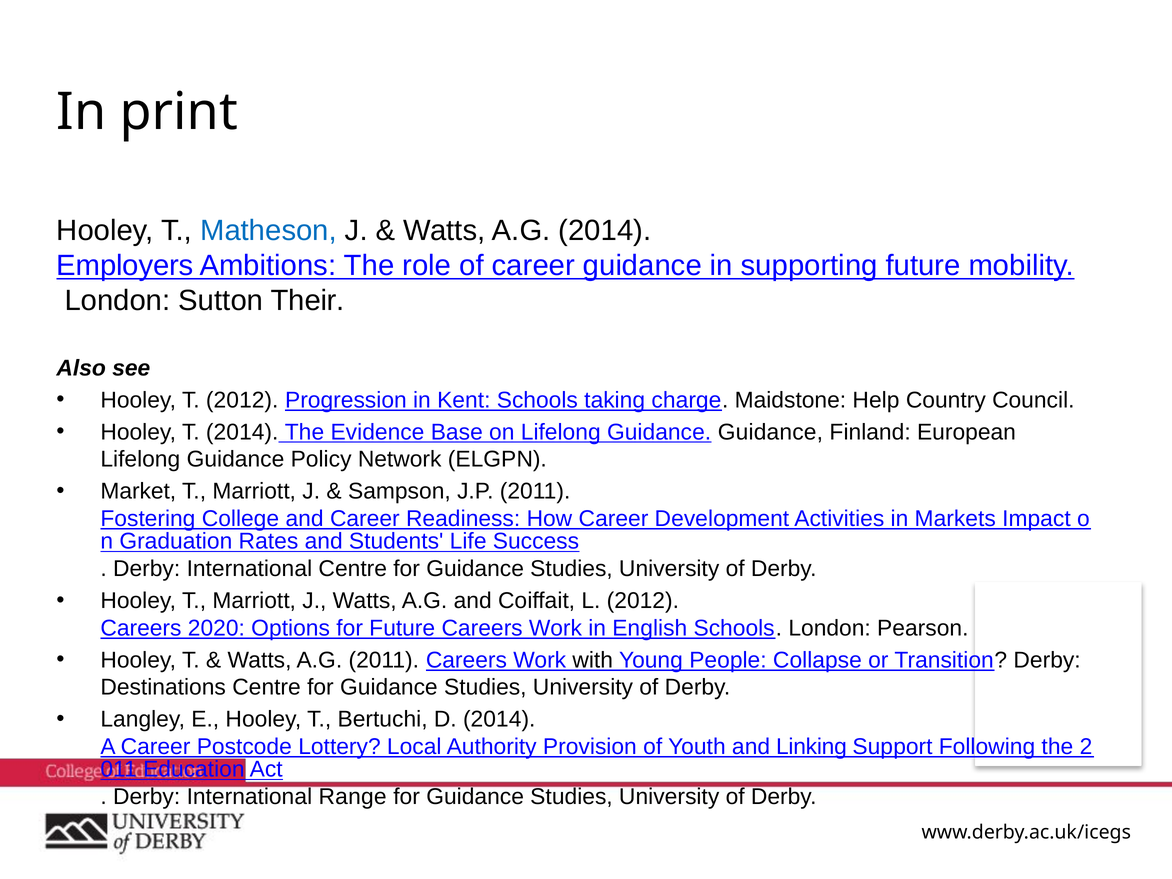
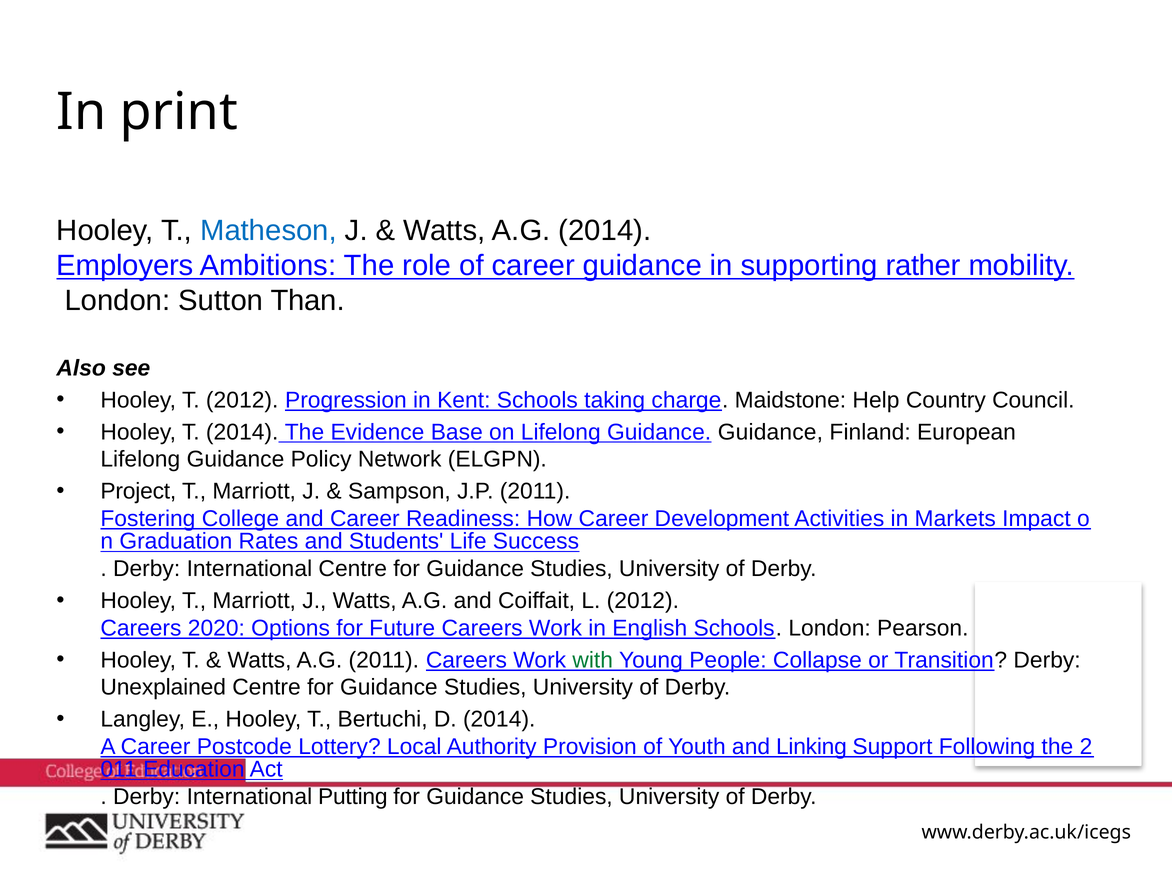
supporting future: future -> rather
Their: Their -> Than
Market: Market -> Project
with colour: black -> green
Destinations: Destinations -> Unexplained
Range: Range -> Putting
